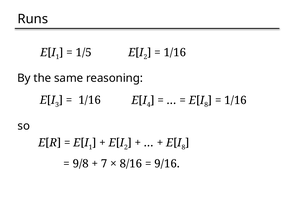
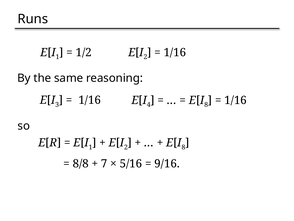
1/5: 1/5 -> 1/2
9/8: 9/8 -> 8/8
8/16: 8/16 -> 5/16
